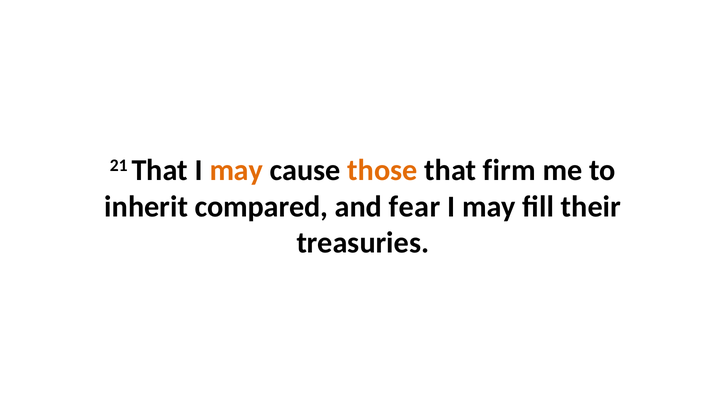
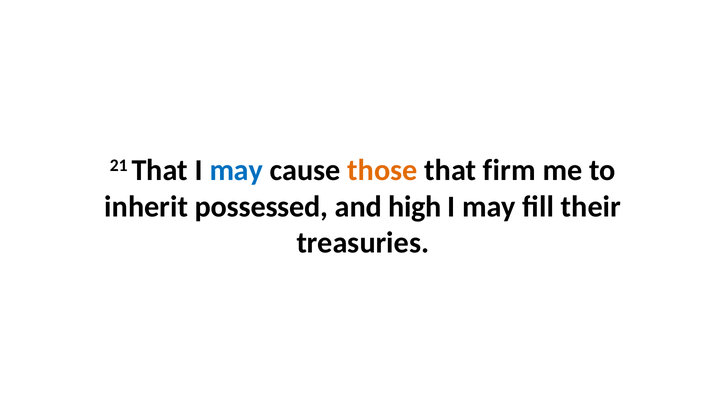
may at (236, 170) colour: orange -> blue
compared: compared -> possessed
fear: fear -> high
